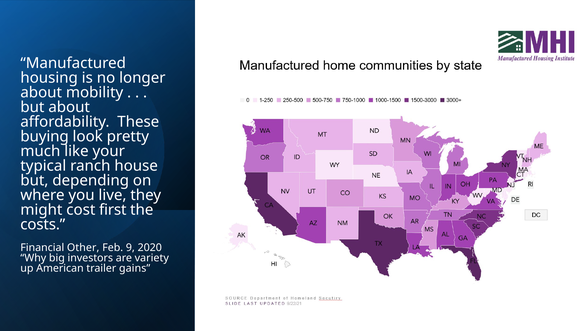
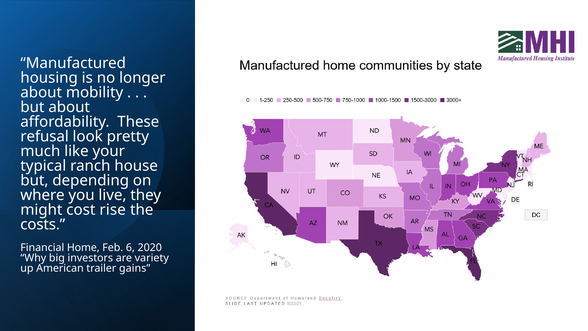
buying: buying -> refusal
first: first -> rise
Other: Other -> Home
9: 9 -> 6
